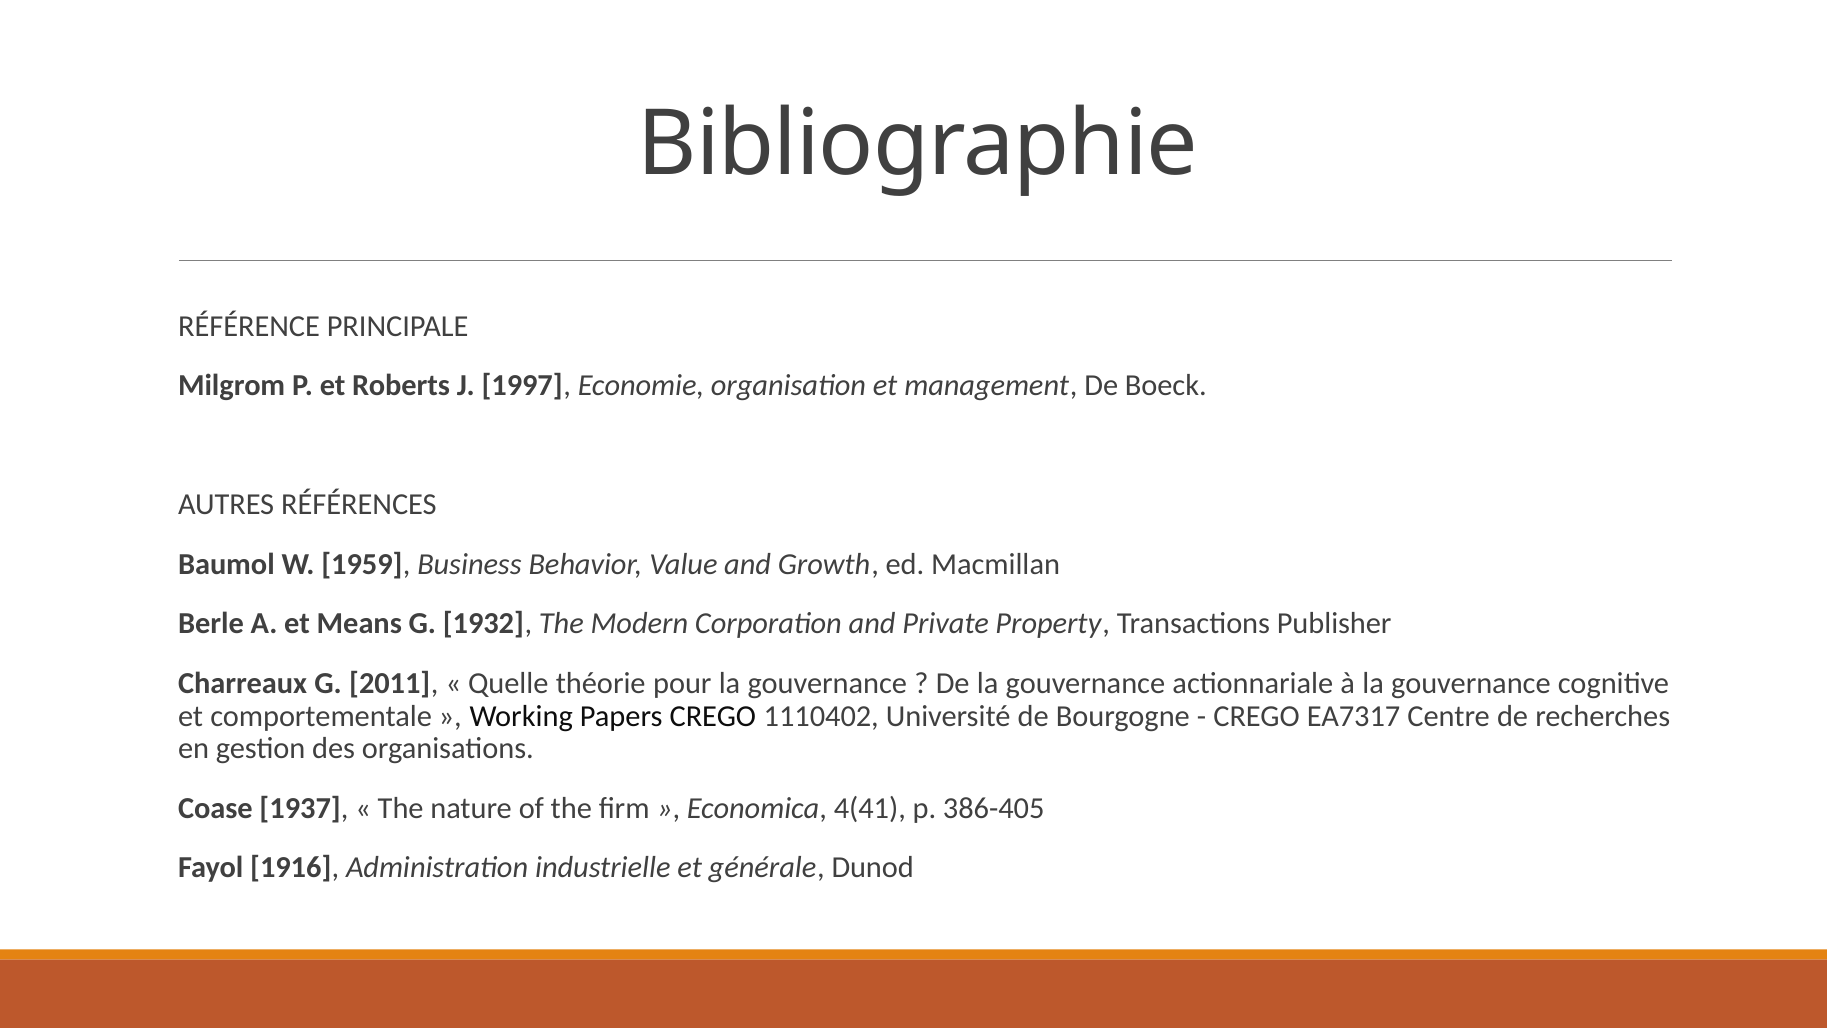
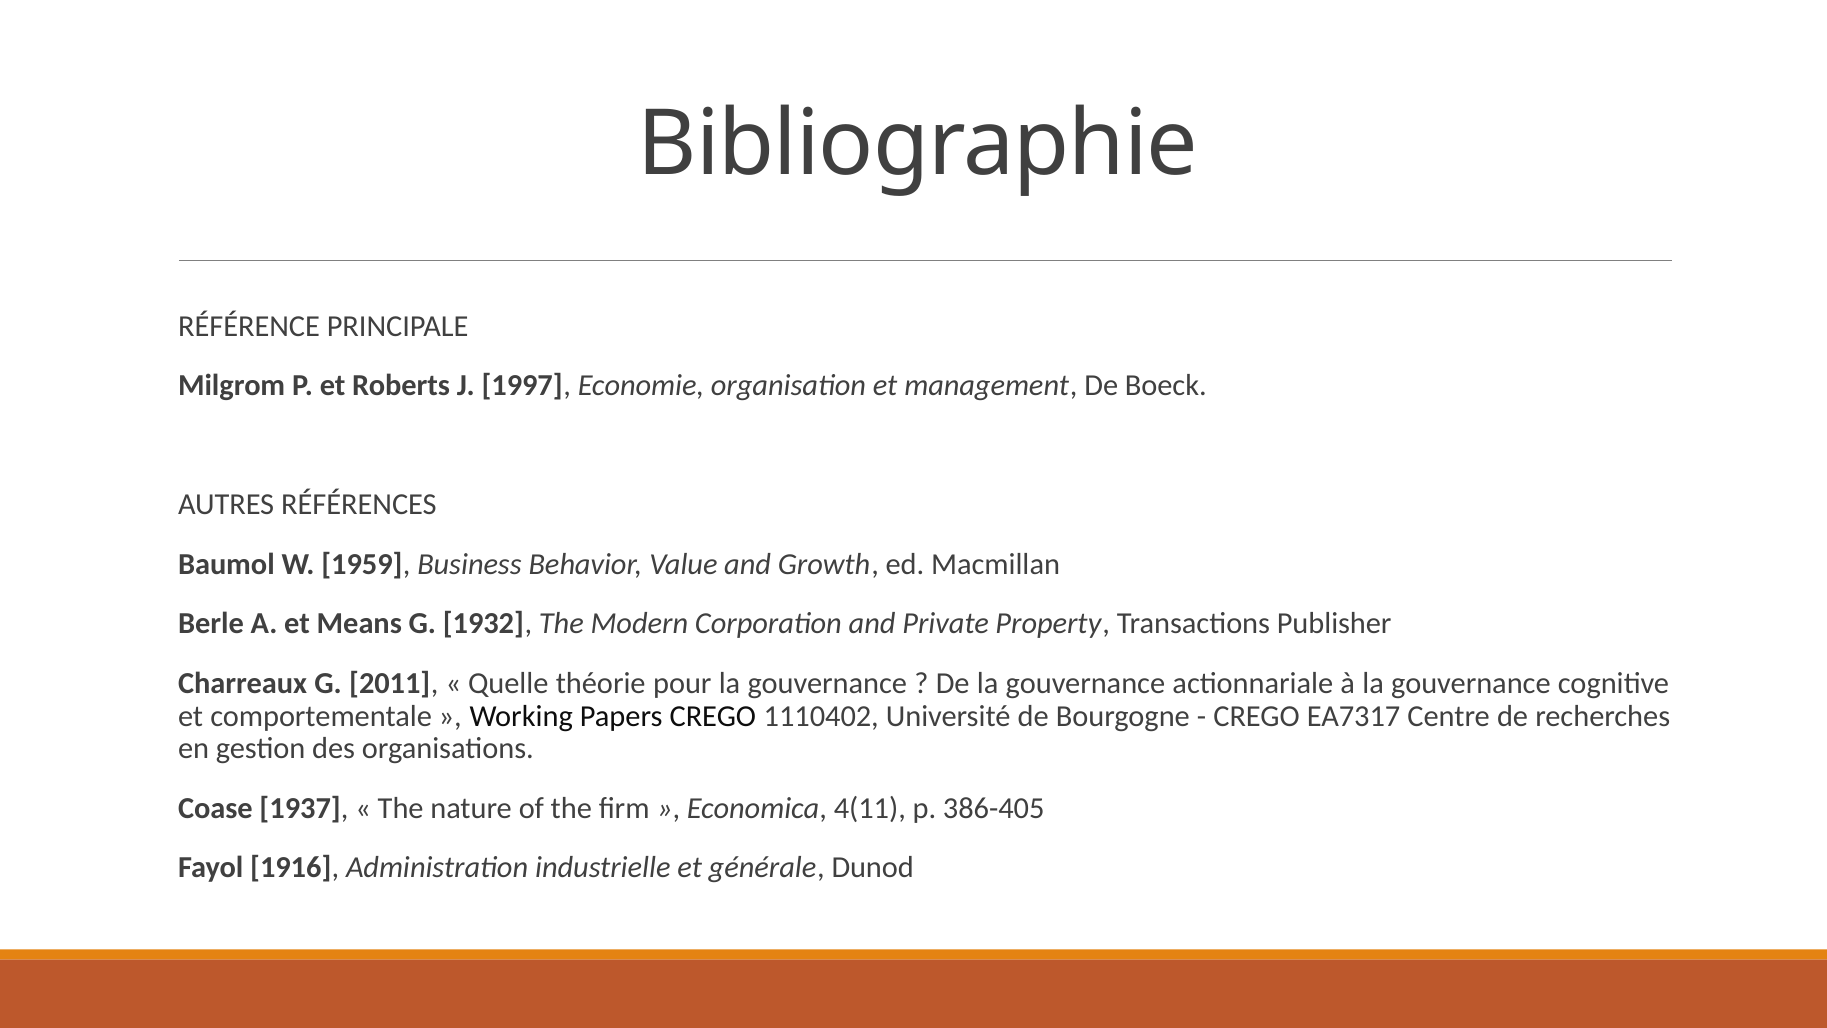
4(41: 4(41 -> 4(11
